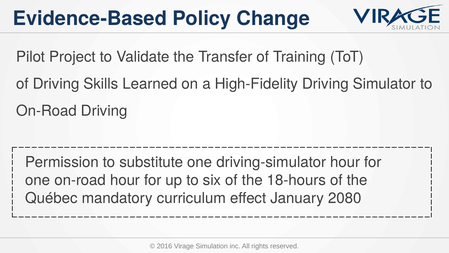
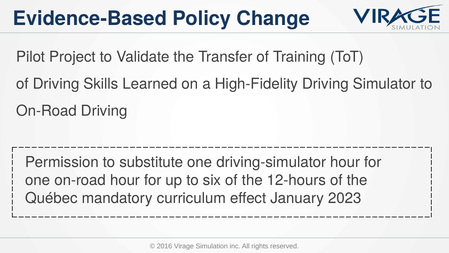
18-hours: 18-hours -> 12-hours
2080: 2080 -> 2023
